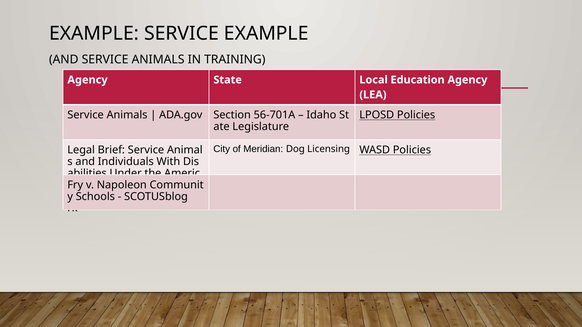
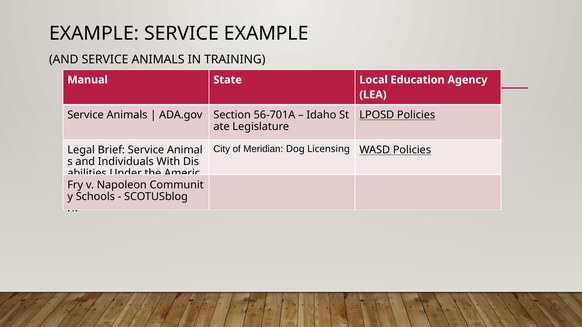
Agency at (88, 80): Agency -> Manual
